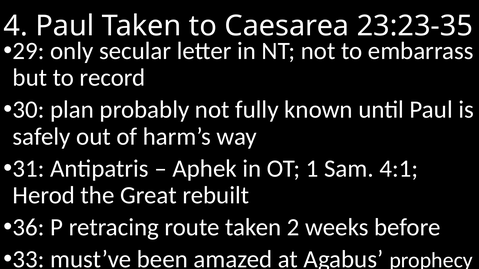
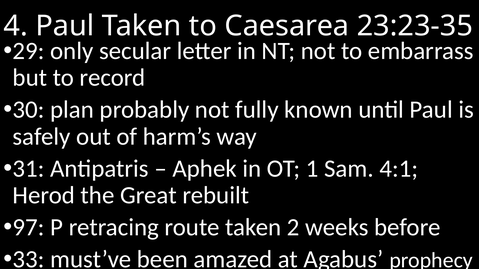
36: 36 -> 97
